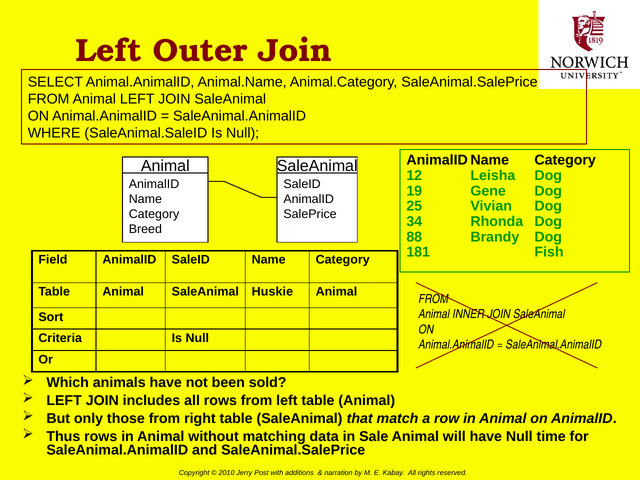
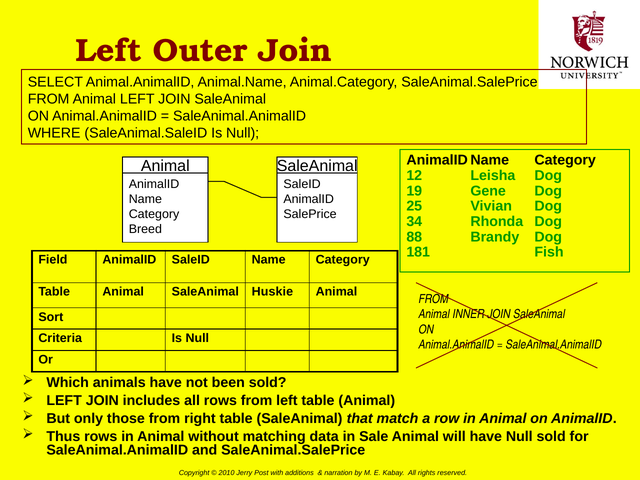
Null time: time -> sold
